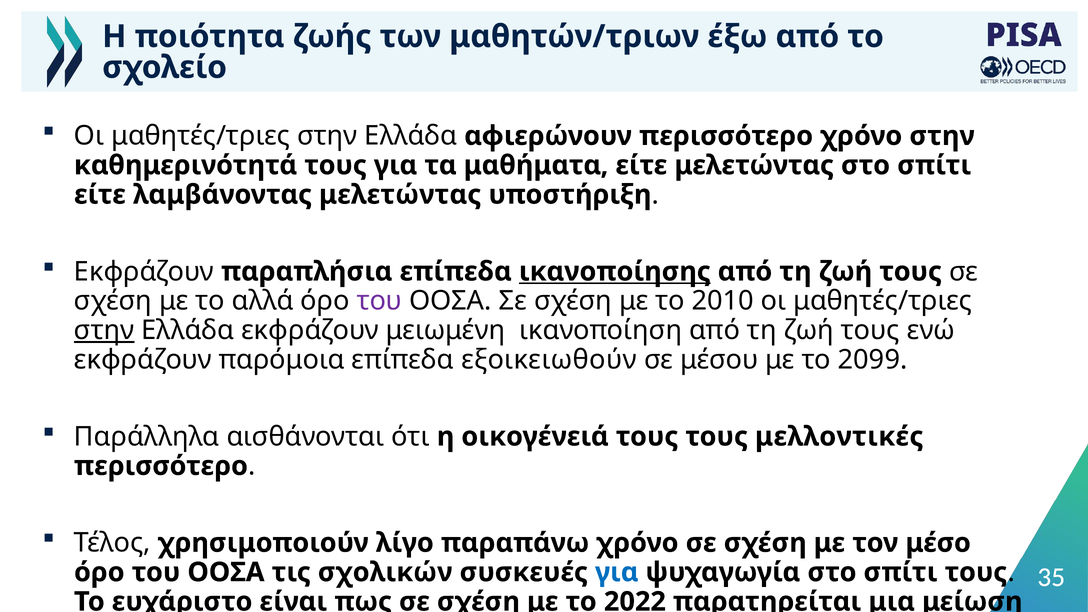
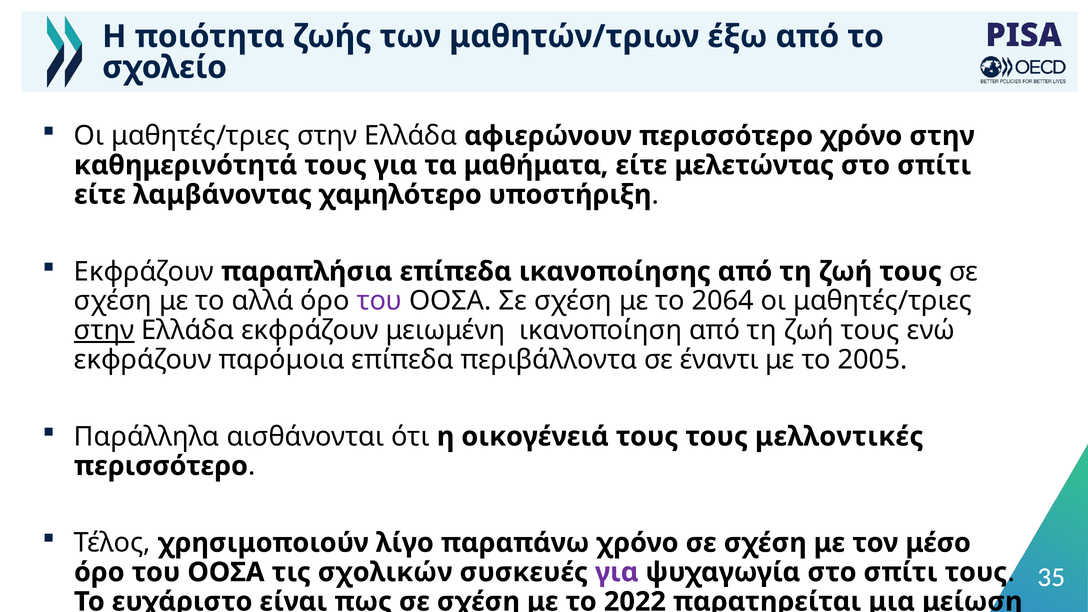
λαμβάνοντας μελετώντας: μελετώντας -> χαμηλότερο
ικανοποίησης underline: present -> none
2010: 2010 -> 2064
εξοικειωθούν: εξοικειωθούν -> περιβάλλοντα
μέσου: μέσου -> έναντι
2099: 2099 -> 2005
για at (617, 572) colour: blue -> purple
